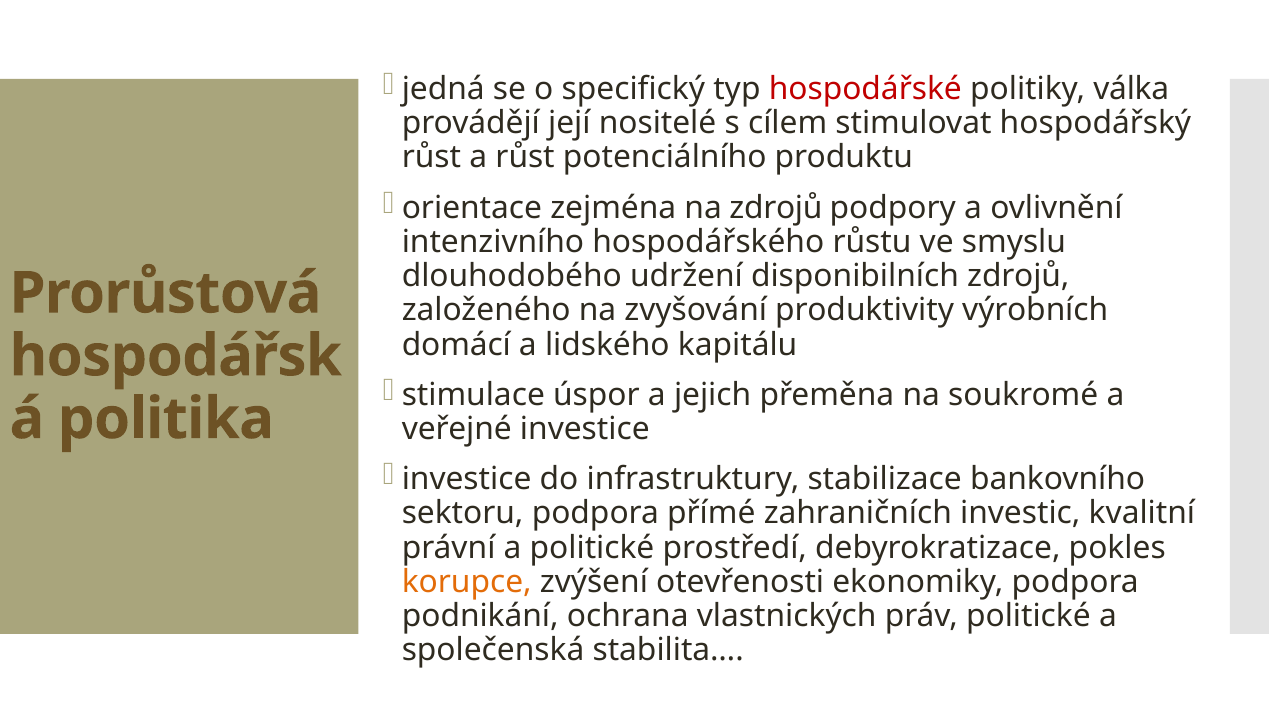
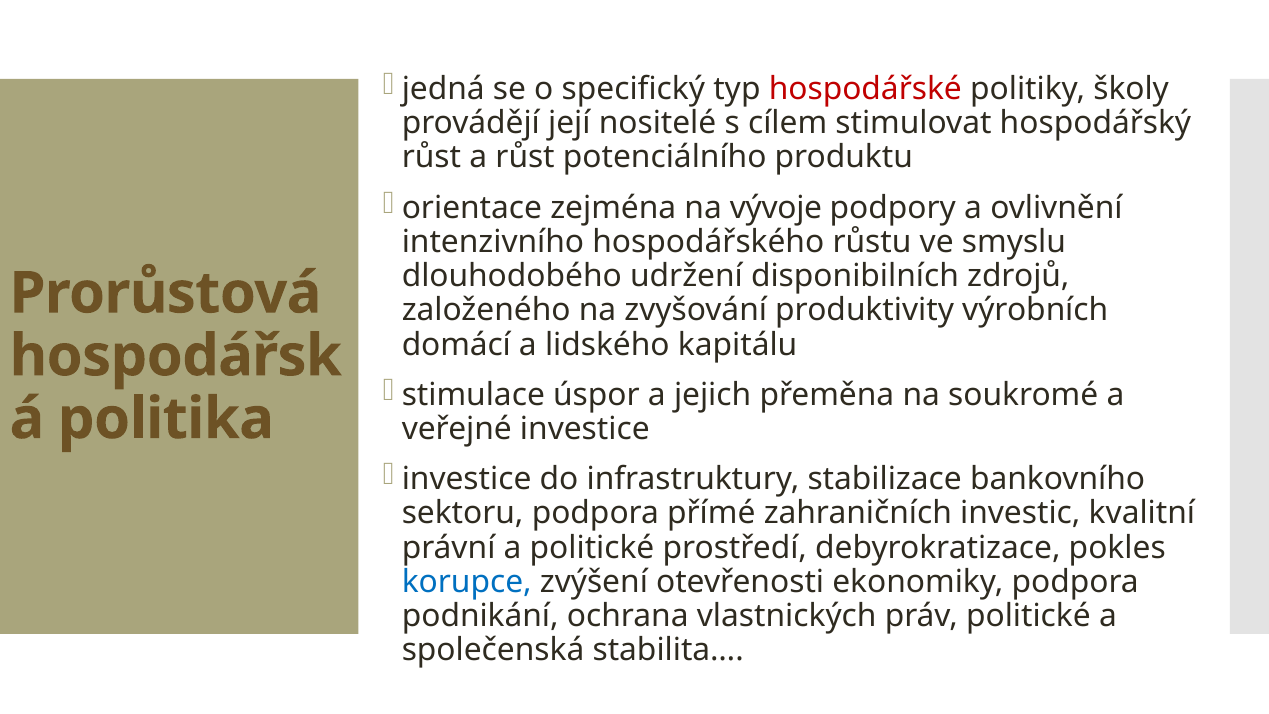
válka: válka -> školy
na zdrojů: zdrojů -> vývoje
korupce colour: orange -> blue
